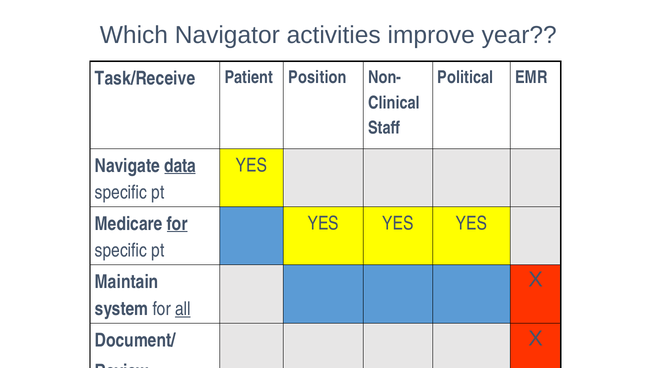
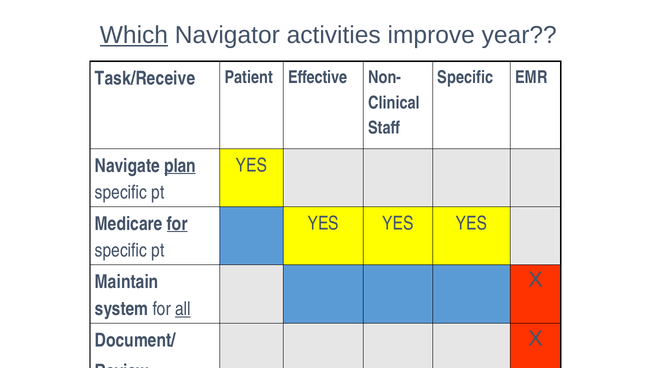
Which underline: none -> present
Political at (465, 78): Political -> Specific
Position: Position -> Effective
data: data -> plan
